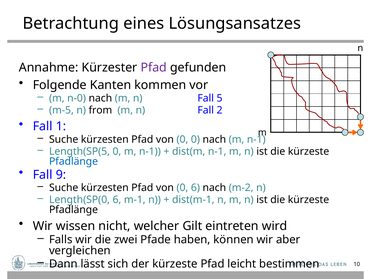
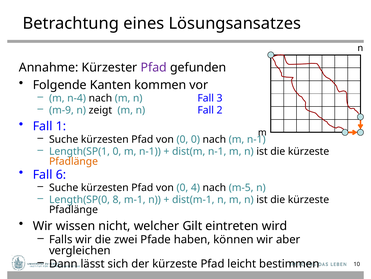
n-0: n-0 -> n-4
5: 5 -> 3
m-5: m-5 -> m-9
from: from -> zeigt
Length(SP(5: Length(SP(5 -> Length(SP(1
Pfadlänge at (74, 161) colour: blue -> orange
9: 9 -> 6
0 6: 6 -> 4
m-2: m-2 -> m-5
Length(SP(0 6: 6 -> 8
